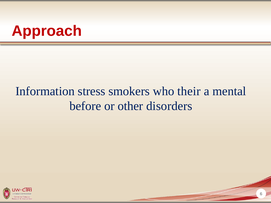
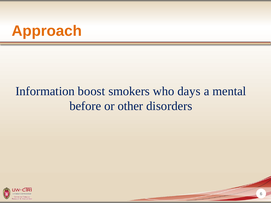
Approach colour: red -> orange
stress: stress -> boost
their: their -> days
